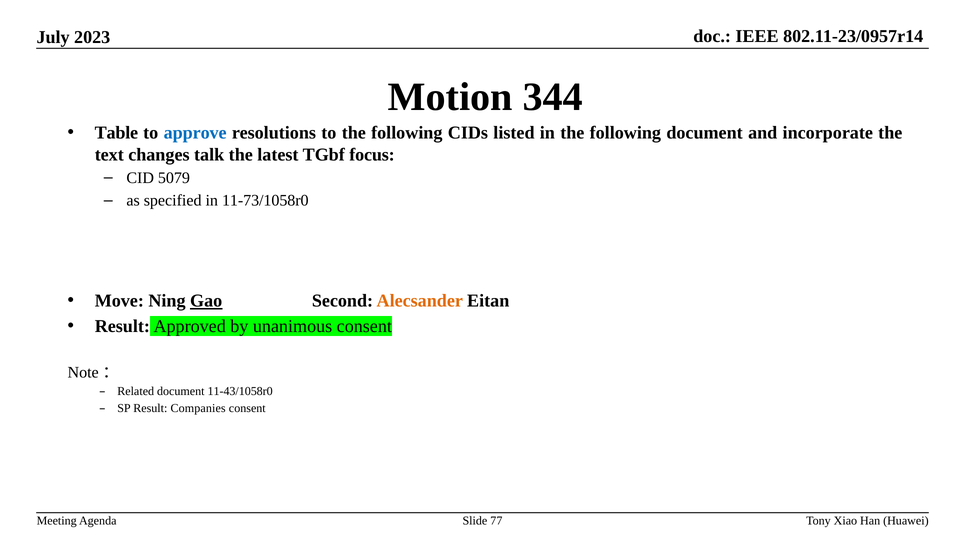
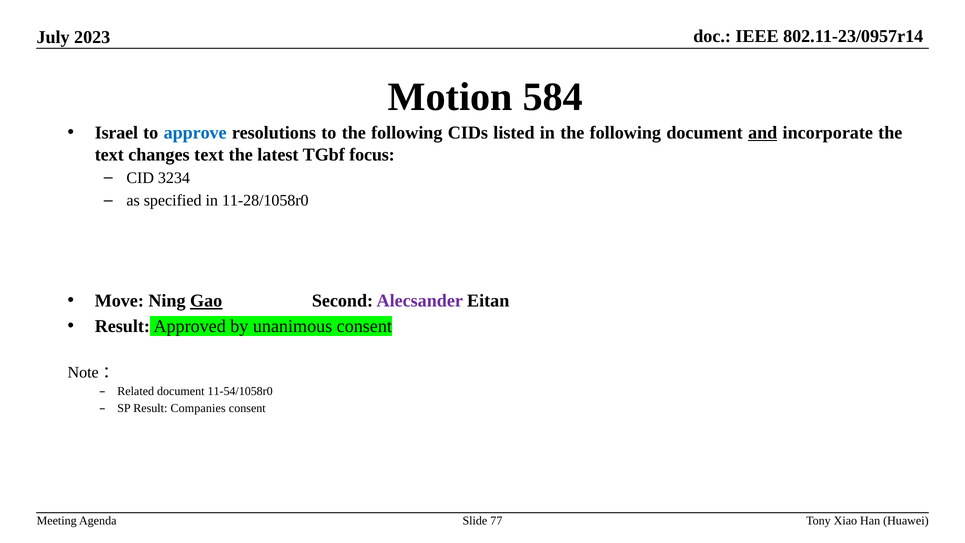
344: 344 -> 584
Table: Table -> Israel
and underline: none -> present
changes talk: talk -> text
5079: 5079 -> 3234
11-73/1058r0: 11-73/1058r0 -> 11-28/1058r0
Alecsander colour: orange -> purple
11-43/1058r0: 11-43/1058r0 -> 11-54/1058r0
